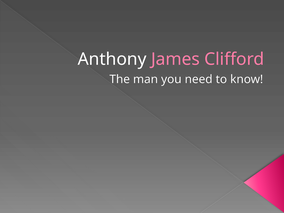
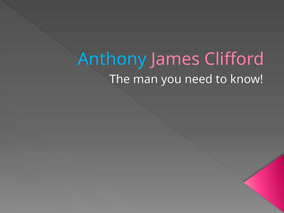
Anthony colour: white -> light blue
